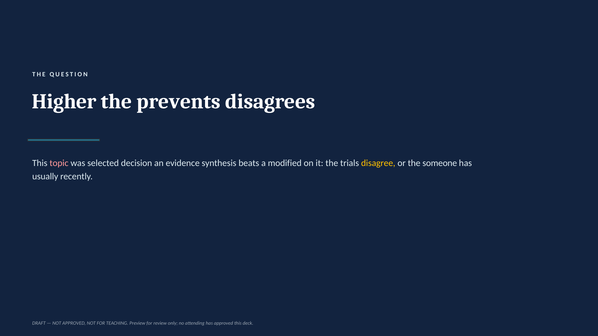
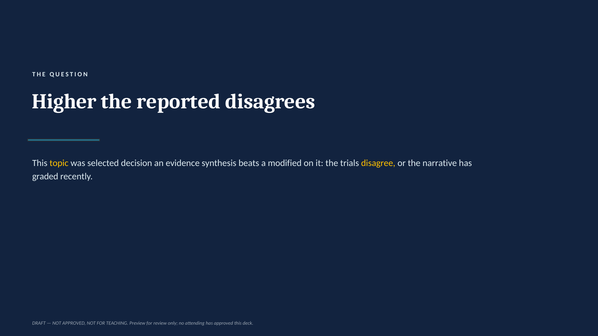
prevents: prevents -> reported
topic colour: pink -> yellow
someone: someone -> narrative
usually: usually -> graded
